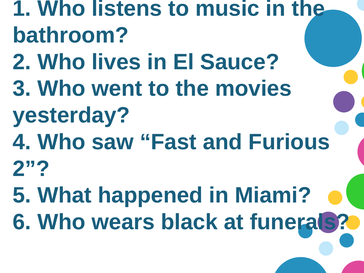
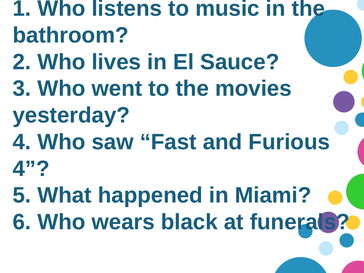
2 at (31, 169): 2 -> 4
